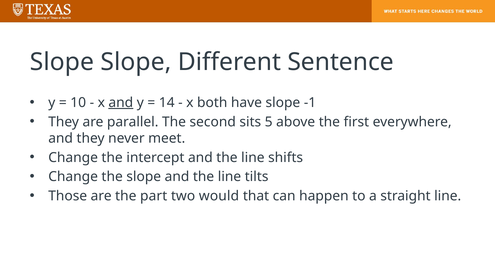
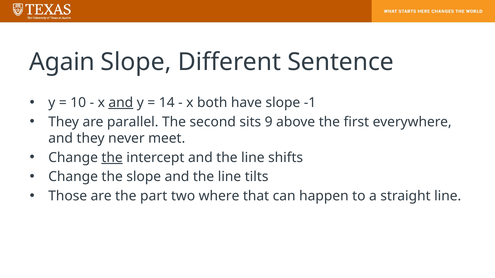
Slope at (62, 62): Slope -> Again
5: 5 -> 9
the at (112, 158) underline: none -> present
would: would -> where
